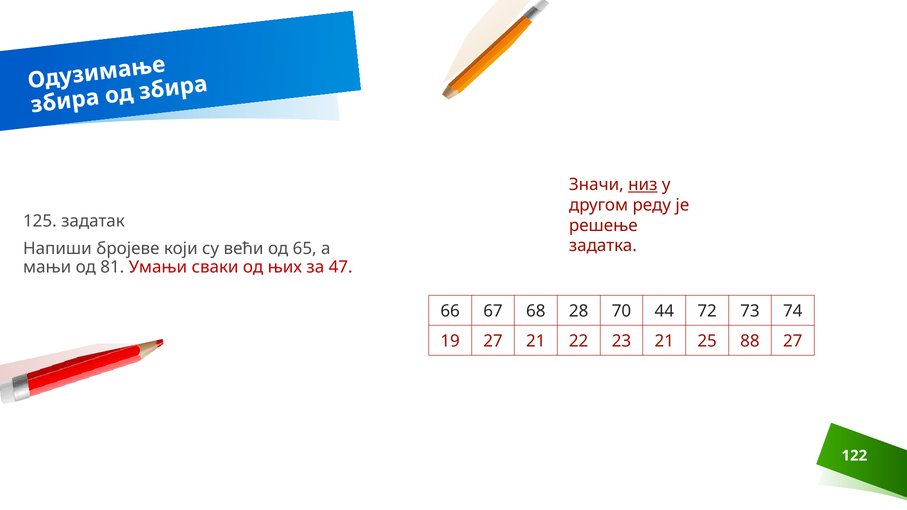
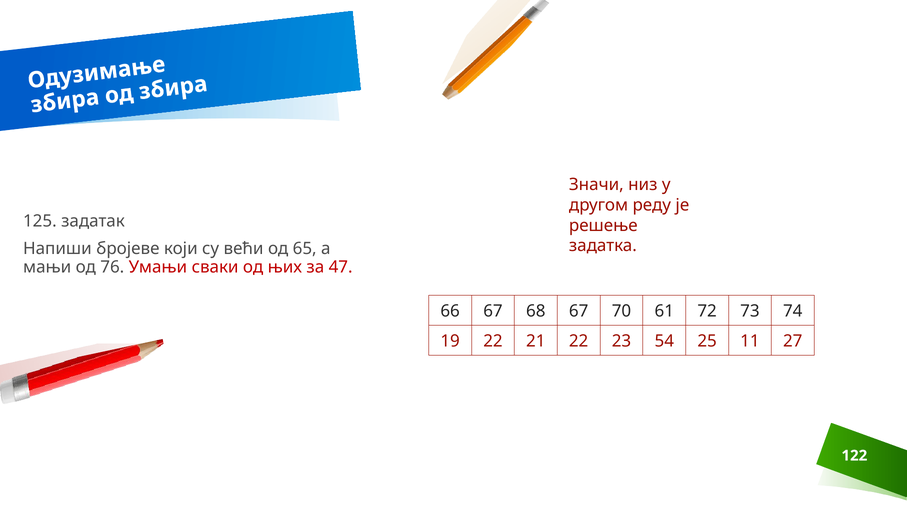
низ underline: present -> none
81: 81 -> 76
68 28: 28 -> 67
44: 44 -> 61
19 27: 27 -> 22
23 21: 21 -> 54
88: 88 -> 11
